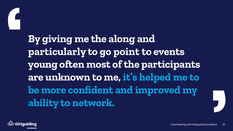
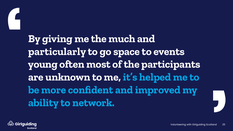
along: along -> much
point: point -> space
